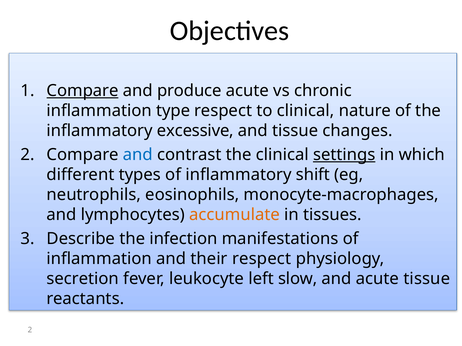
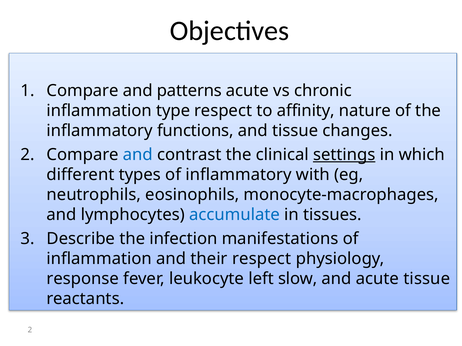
Compare at (83, 91) underline: present -> none
produce: produce -> patterns
to clinical: clinical -> affinity
excessive: excessive -> functions
shift: shift -> with
accumulate colour: orange -> blue
secretion: secretion -> response
